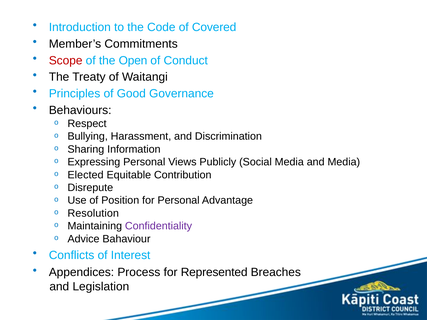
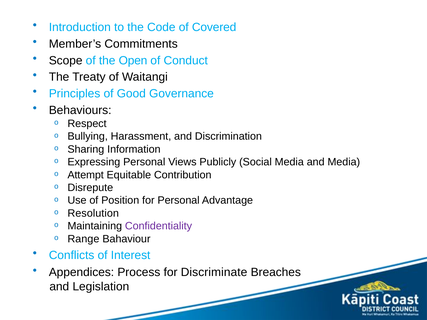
Scope colour: red -> black
Elected: Elected -> Attempt
Advice: Advice -> Range
Represented: Represented -> Discriminate
